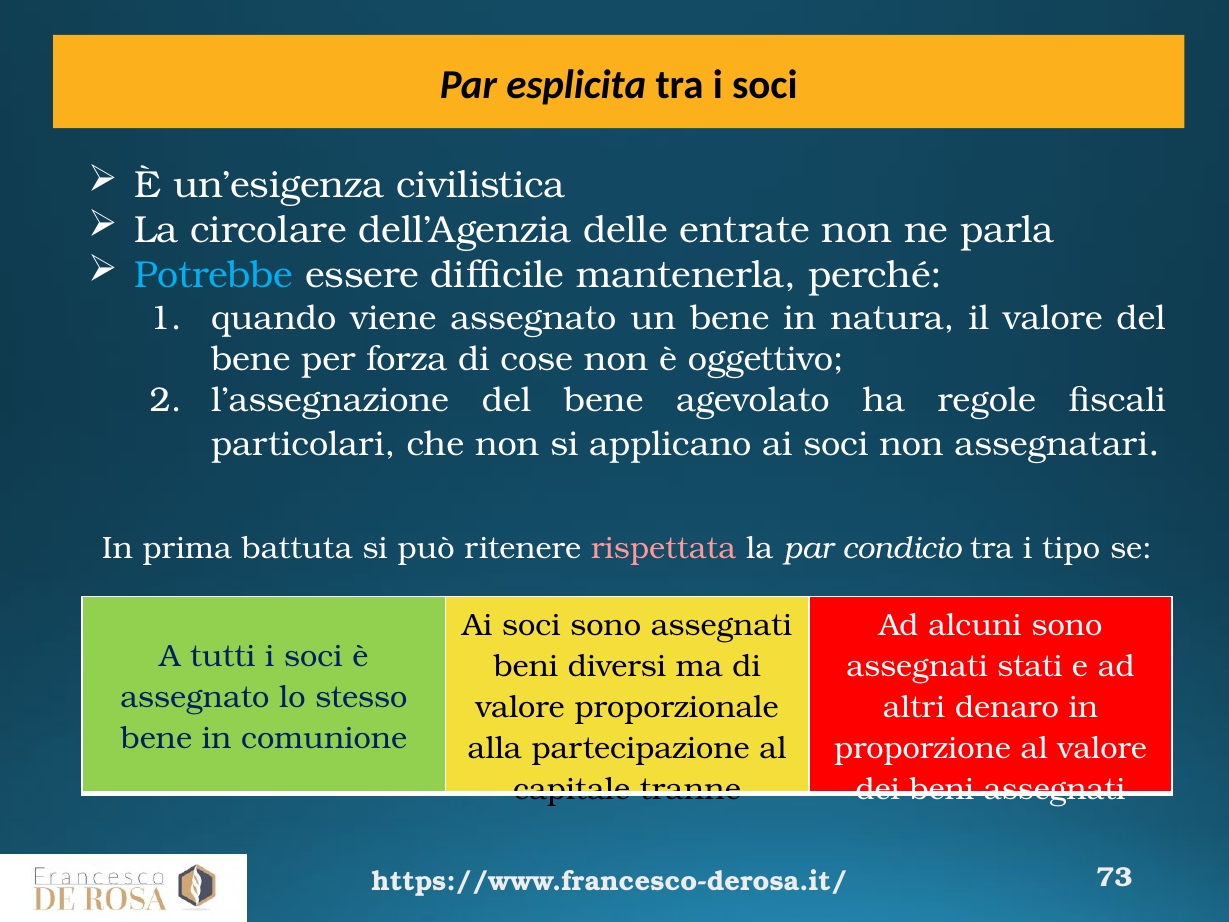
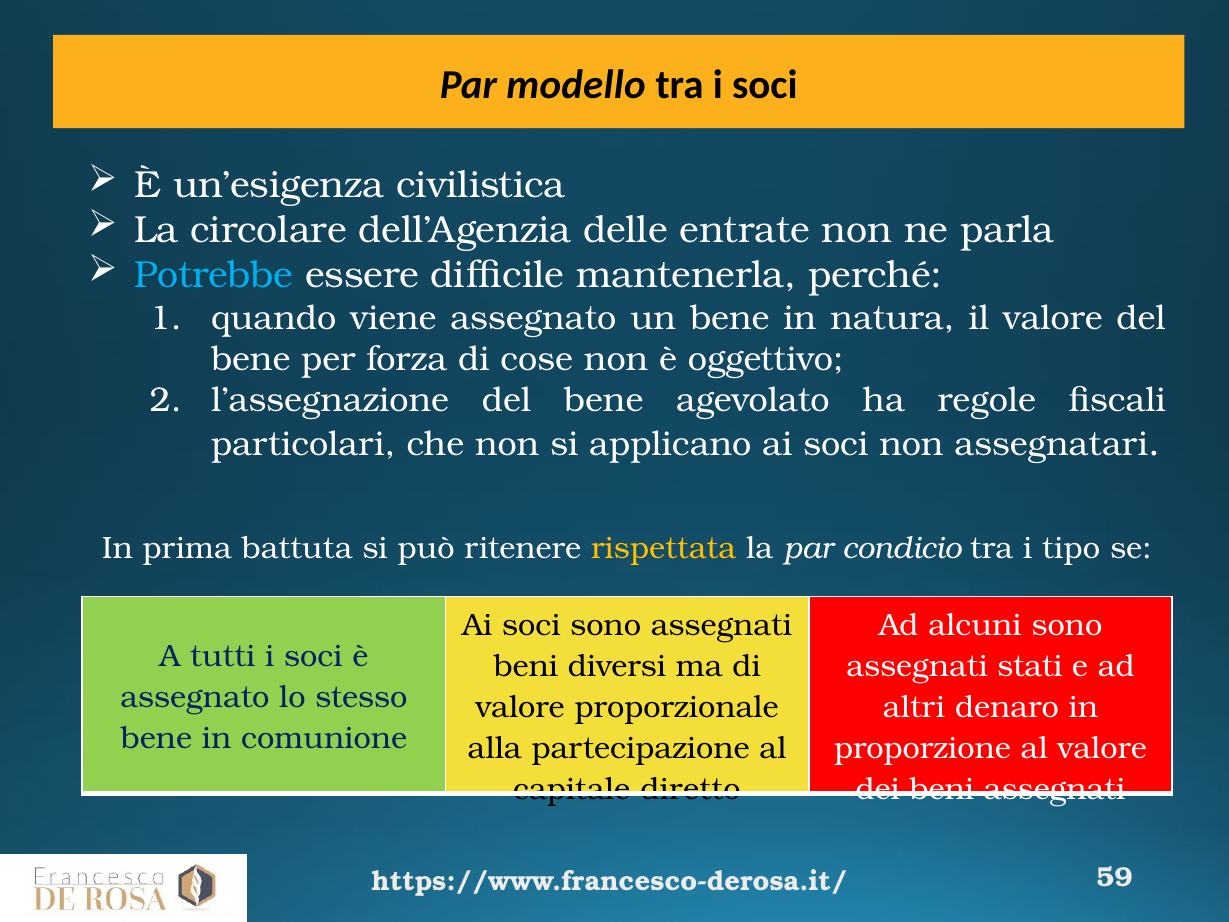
esplicita: esplicita -> modello
rispettata colour: pink -> yellow
tranne: tranne -> diretto
73: 73 -> 59
